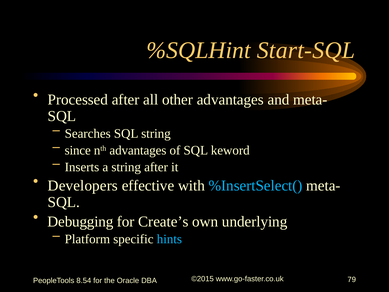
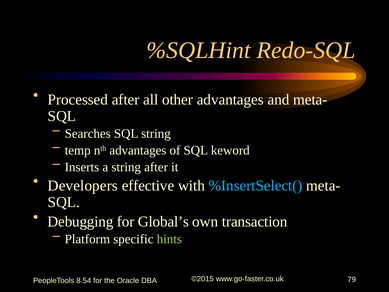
Start-SQL: Start-SQL -> Redo-SQL
since: since -> temp
Create’s: Create’s -> Global’s
underlying: underlying -> transaction
hints colour: light blue -> light green
